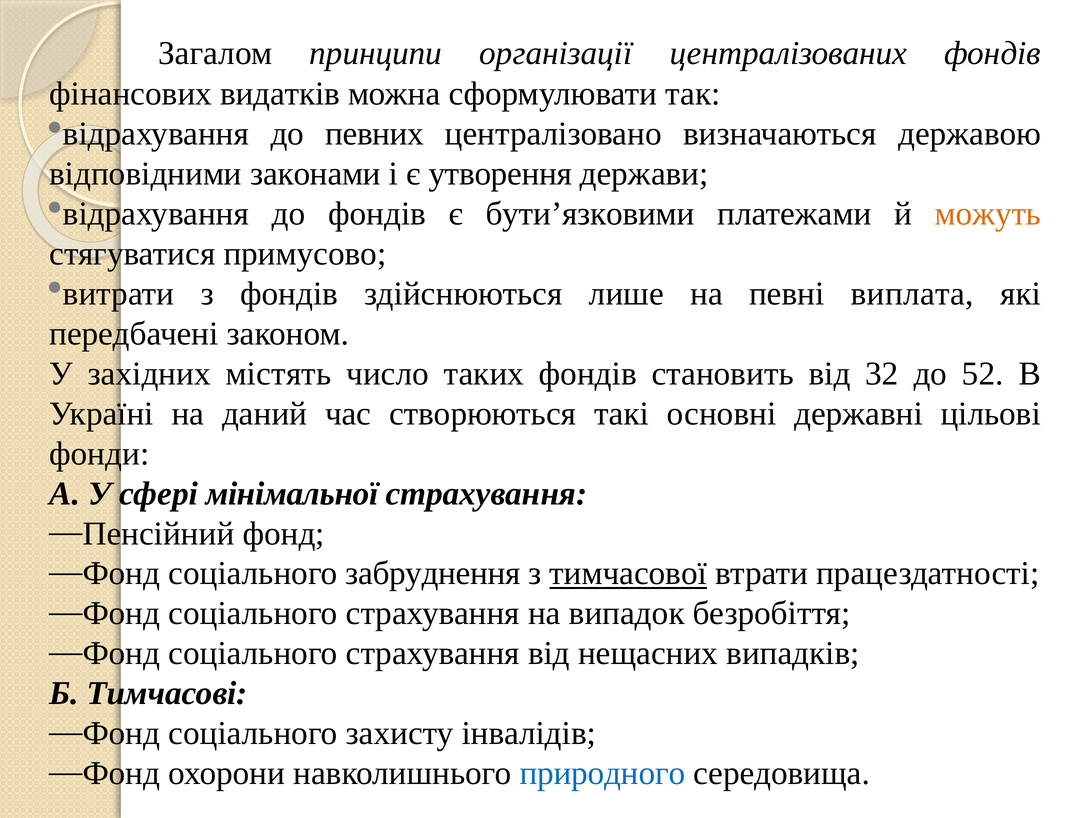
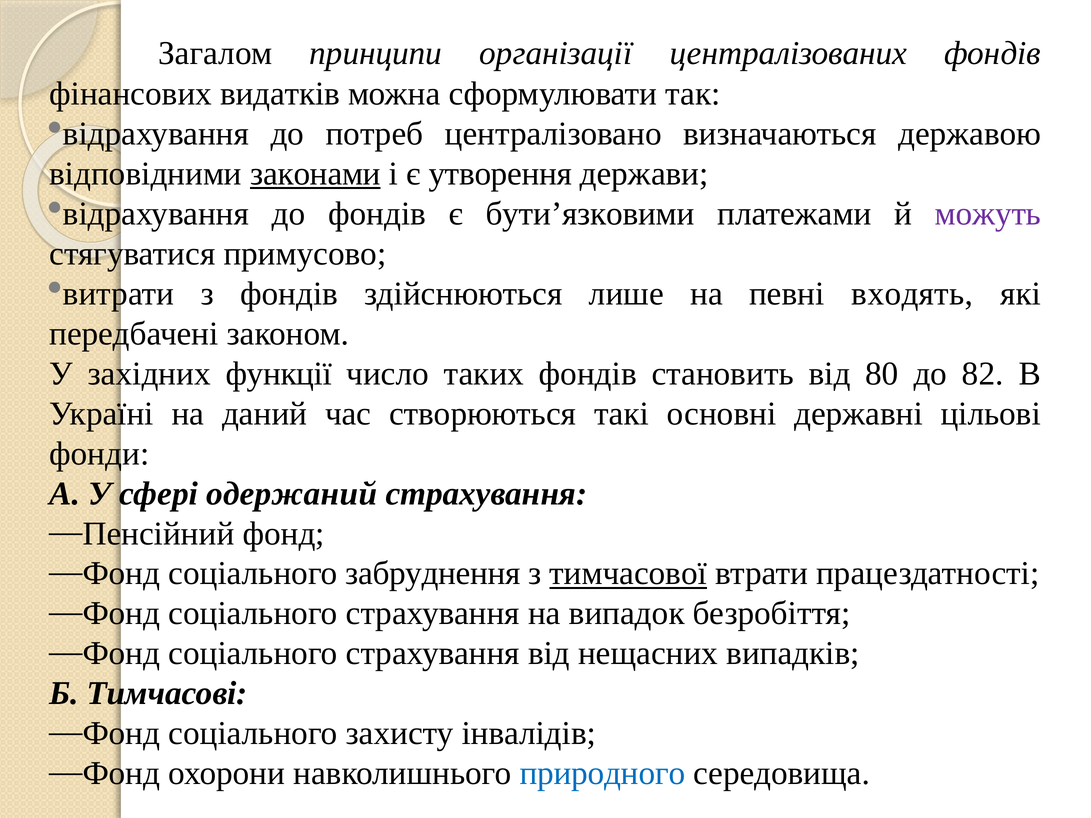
певних: певних -> потреб
законами underline: none -> present
можуть colour: orange -> purple
виплата: виплата -> входять
містять: містять -> функції
32: 32 -> 80
52: 52 -> 82
мінімальної: мінімальної -> одержаний
